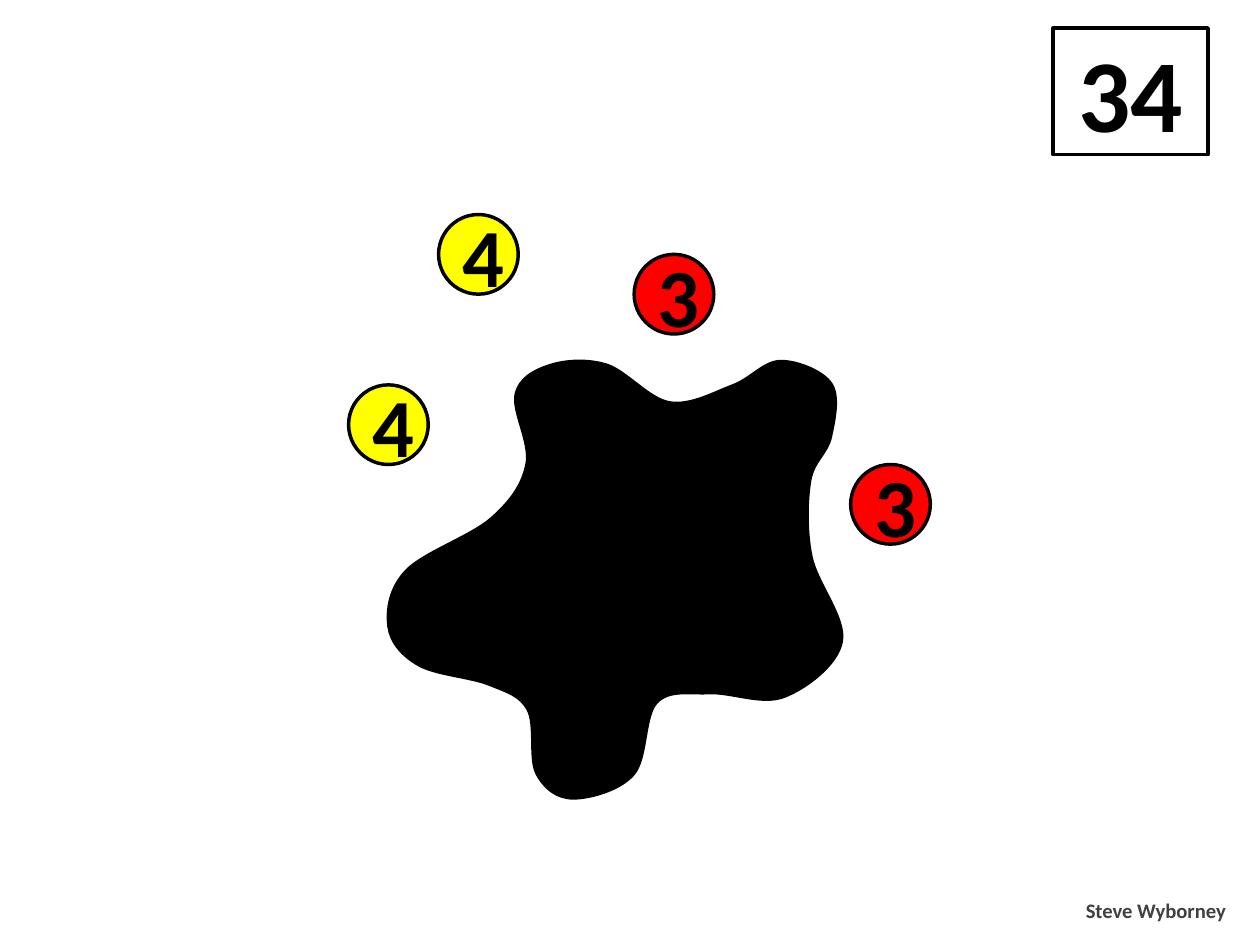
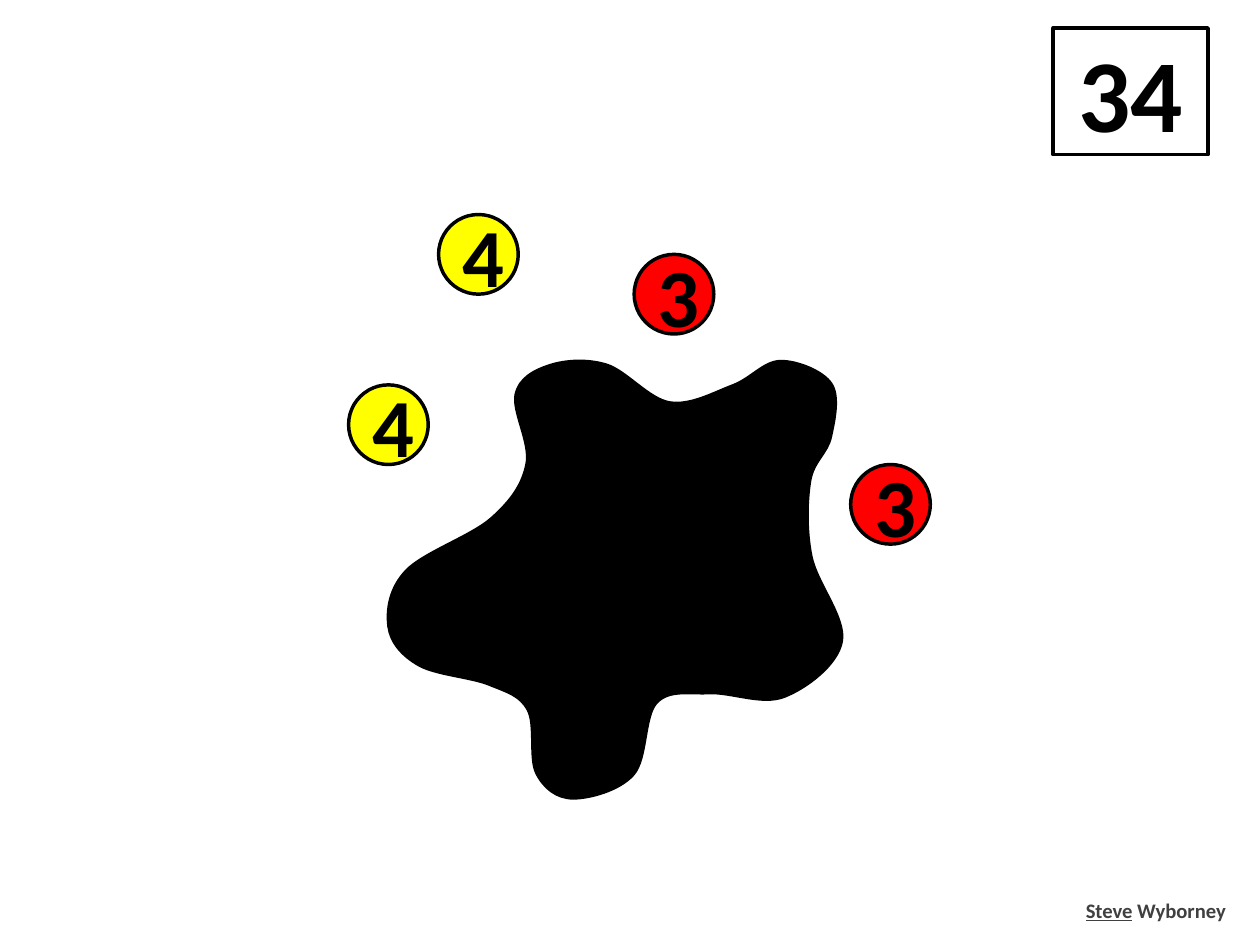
Steve underline: none -> present
